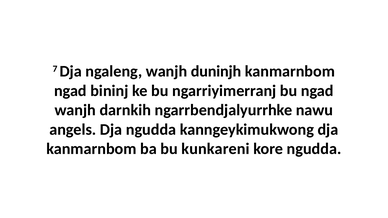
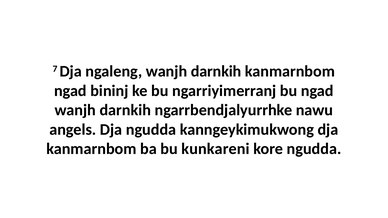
ngaleng wanjh duninjh: duninjh -> darnkih
